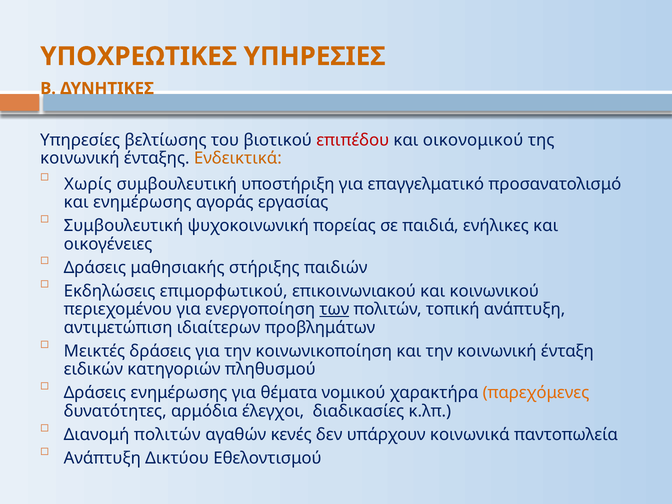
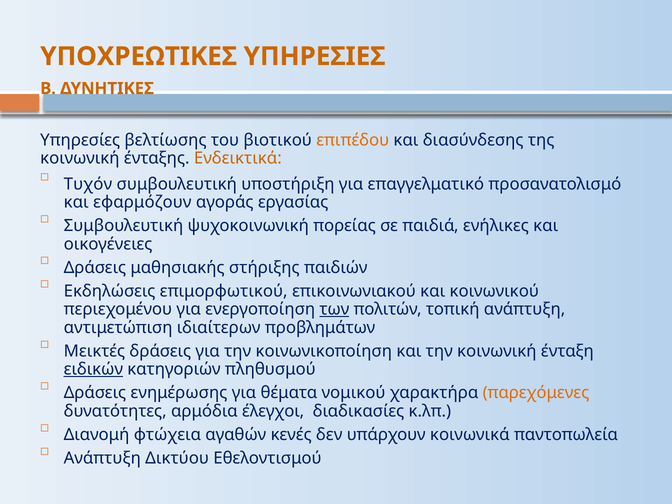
επιπέδου colour: red -> orange
οικονομικού: οικονομικού -> διασύνδεσης
Χωρίς: Χωρίς -> Τυχόν
και ενημέρωσης: ενημέρωσης -> εφαρμόζουν
ειδικών underline: none -> present
Διανομή πολιτών: πολιτών -> φτώχεια
